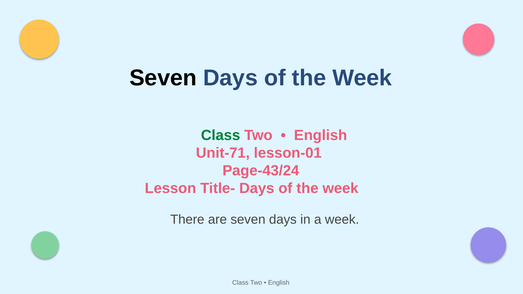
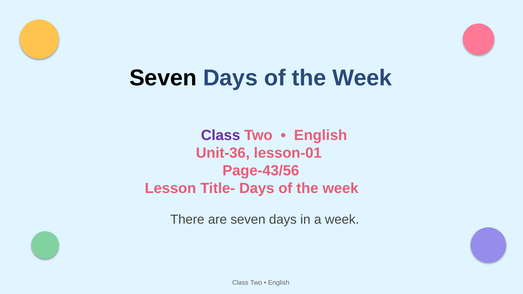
Class at (221, 135) colour: green -> purple
Unit-71: Unit-71 -> Unit-36
Page-43/24: Page-43/24 -> Page-43/56
